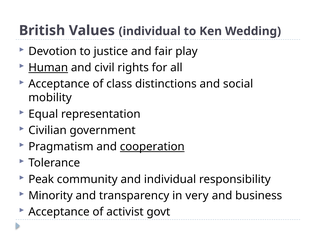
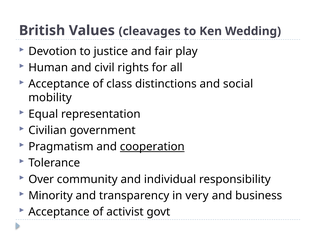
Values individual: individual -> cleavages
Human underline: present -> none
Peak: Peak -> Over
